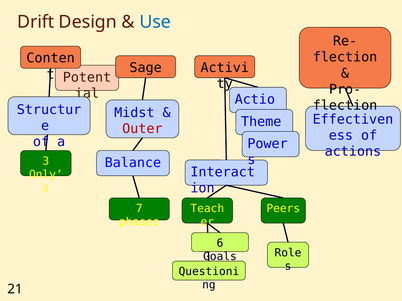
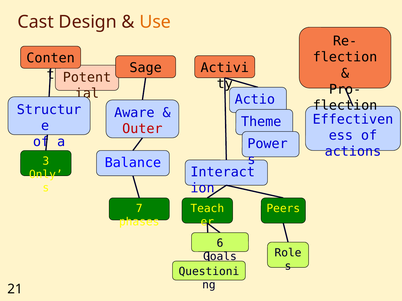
Drift: Drift -> Cast
Use colour: blue -> orange
Midst: Midst -> Aware
